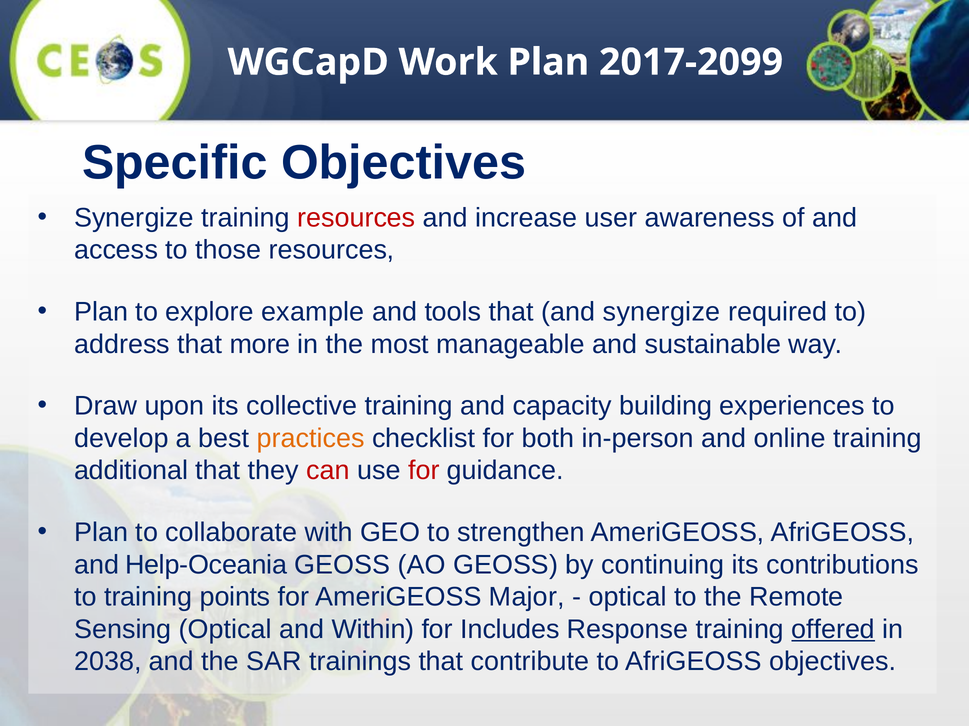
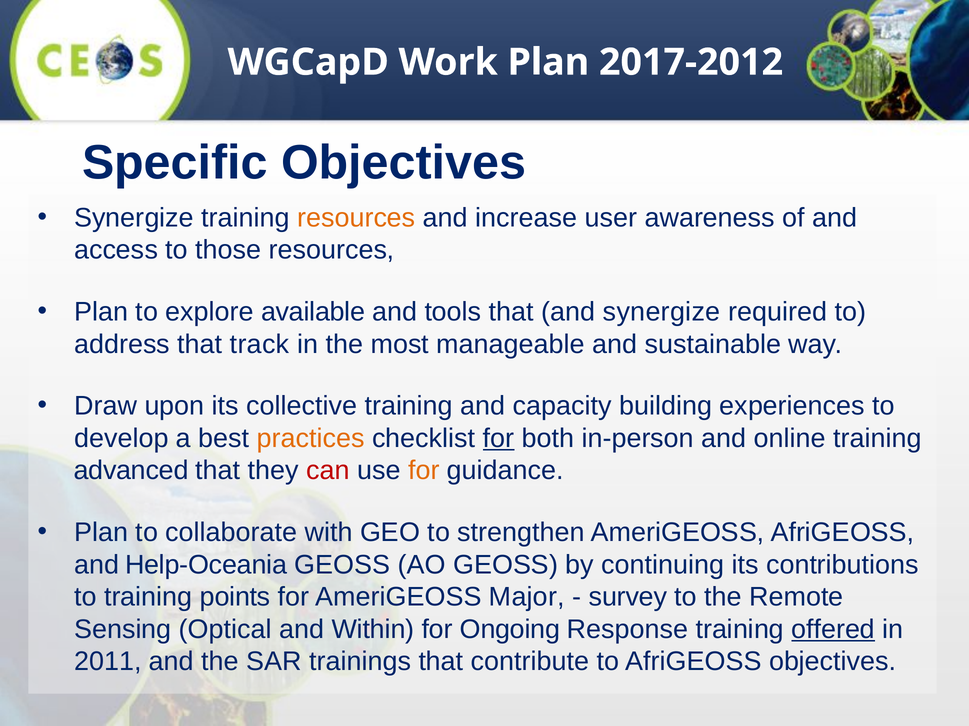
2017-2099: 2017-2099 -> 2017-2012
resources at (356, 218) colour: red -> orange
example: example -> available
more: more -> track
for at (499, 439) underline: none -> present
additional: additional -> advanced
for at (424, 471) colour: red -> orange
optical at (628, 598): optical -> survey
Includes: Includes -> Ongoing
2038: 2038 -> 2011
